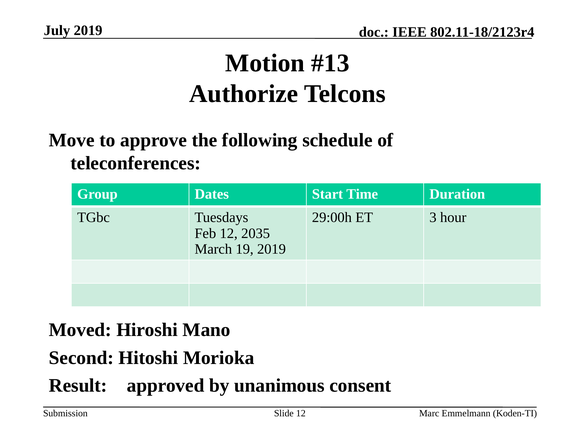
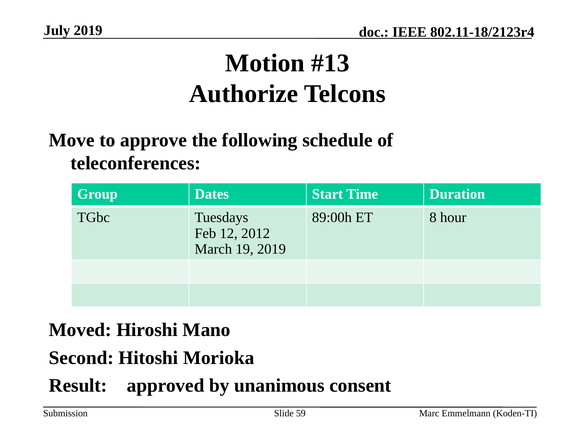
29:00h: 29:00h -> 89:00h
3: 3 -> 8
2035: 2035 -> 2012
Slide 12: 12 -> 59
